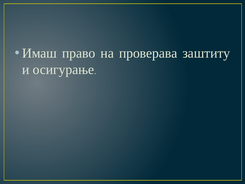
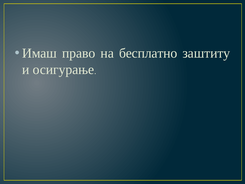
проверава: проверава -> бесплатно
